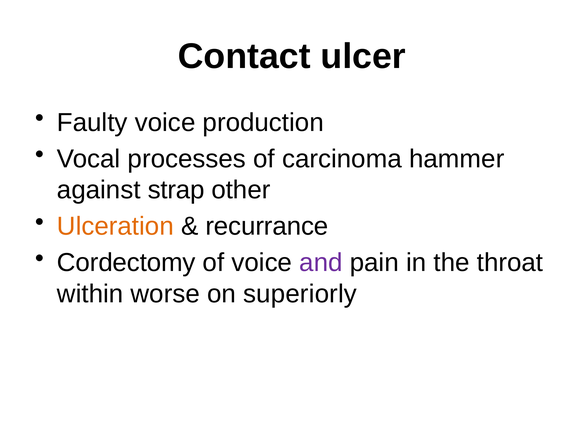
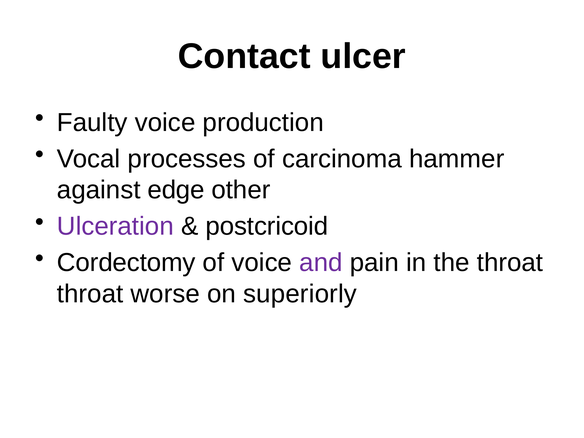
strap: strap -> edge
Ulceration colour: orange -> purple
recurrance: recurrance -> postcricoid
within at (90, 294): within -> throat
